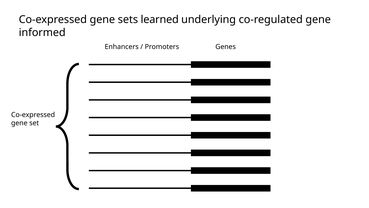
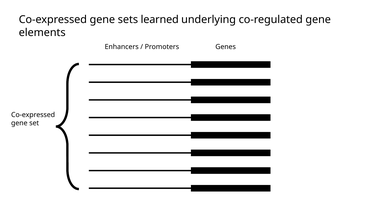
informed: informed -> elements
